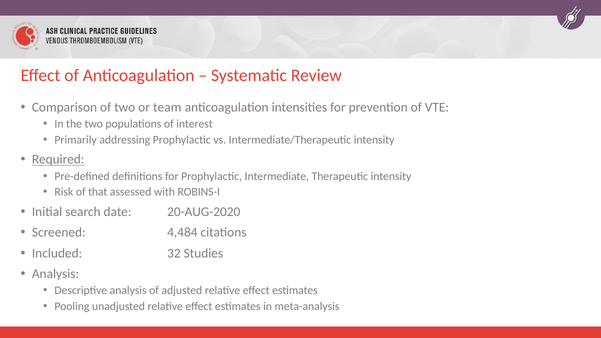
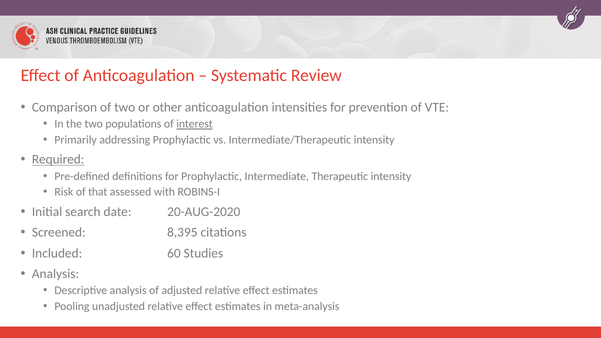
team: team -> other
interest underline: none -> present
4,484: 4,484 -> 8,395
32: 32 -> 60
